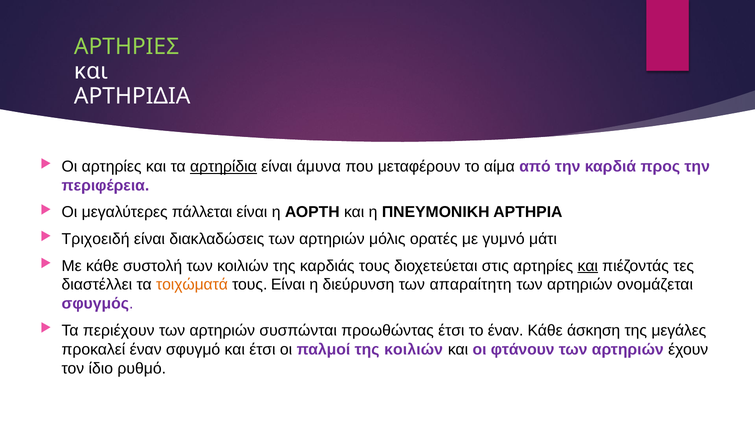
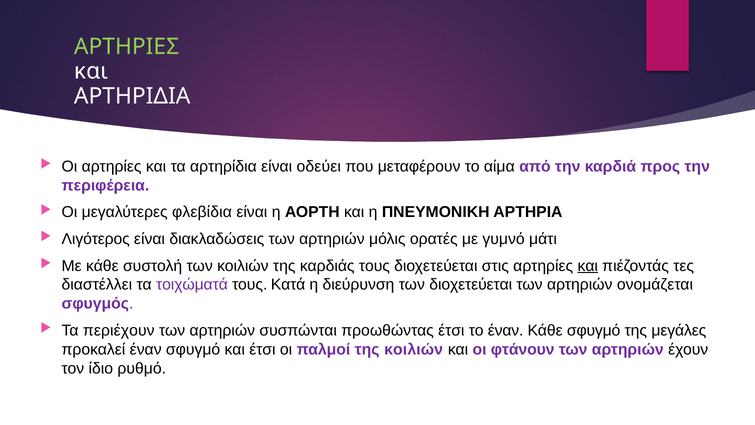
αρτηρίδια underline: present -> none
άμυνα: άμυνα -> οδεύει
πάλλεται: πάλλεται -> φλεβίδια
Τριχοειδή: Τριχοειδή -> Λιγότερος
τοιχώματά colour: orange -> purple
τους Είναι: Είναι -> Κατά
των απαραίτητη: απαραίτητη -> διοχετεύεται
Κάθε άσκηση: άσκηση -> σφυγμό
